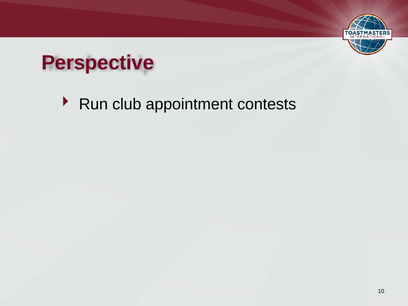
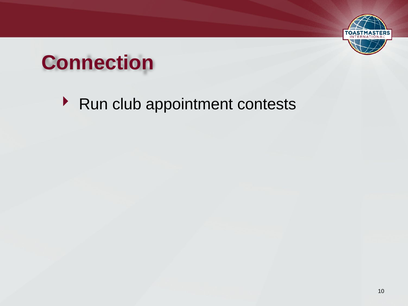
Perspective: Perspective -> Connection
